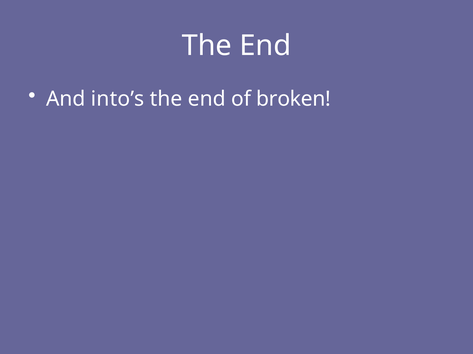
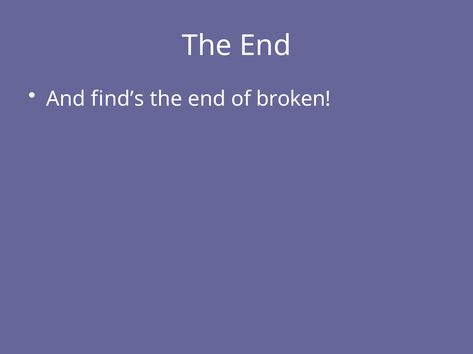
into’s: into’s -> find’s
